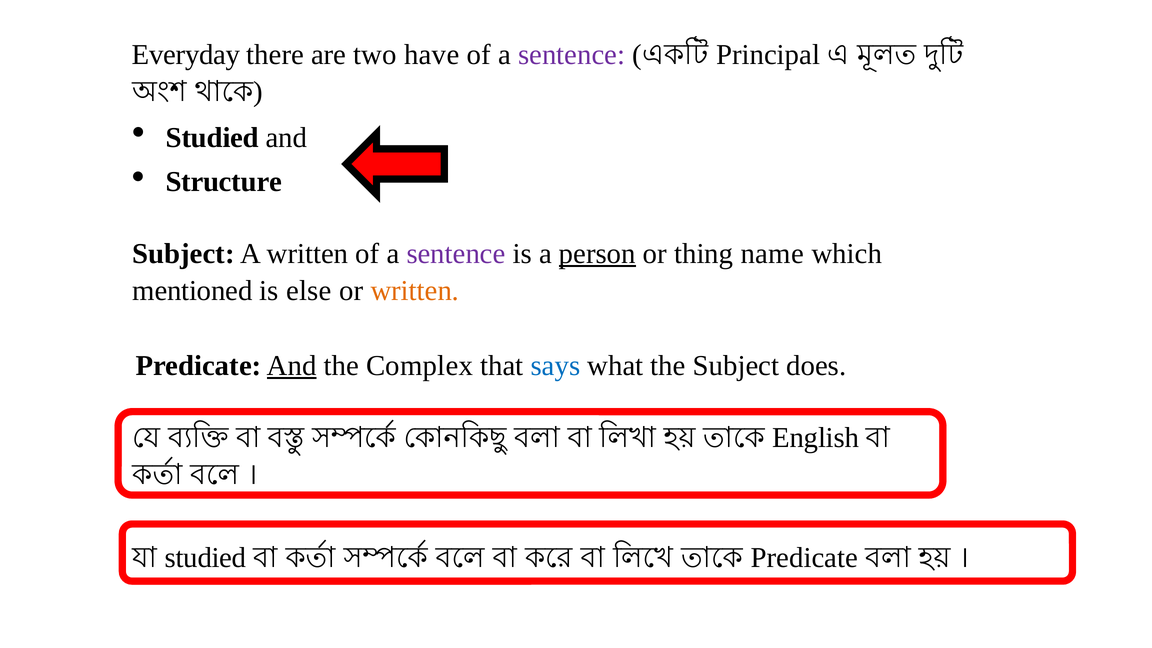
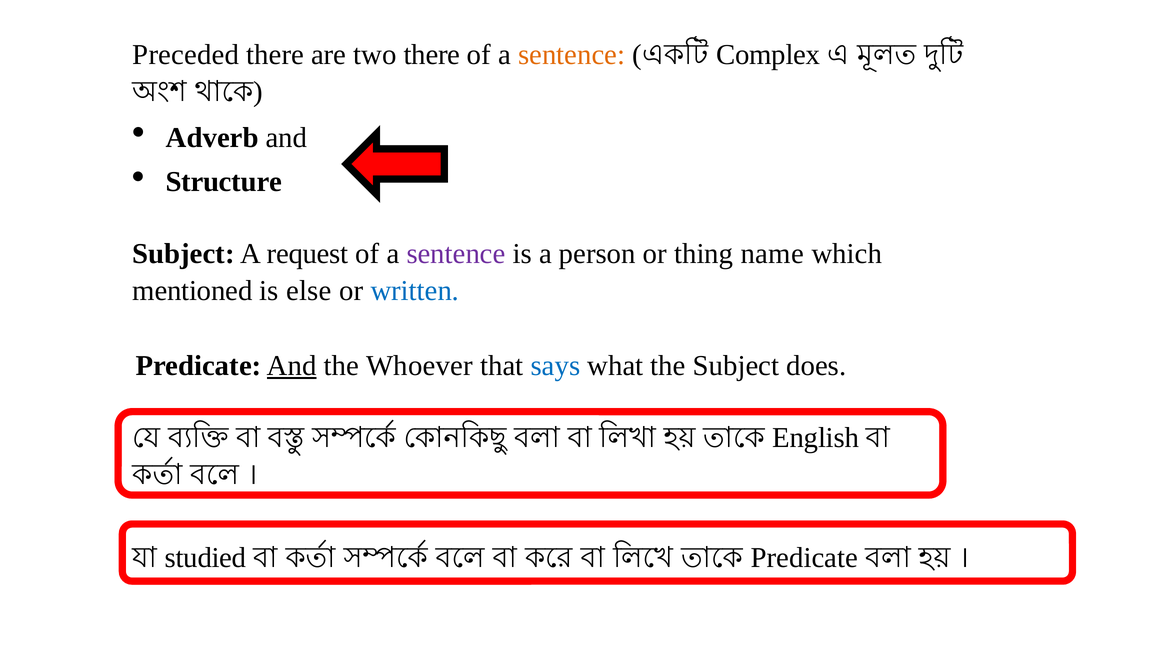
Everyday: Everyday -> Preceded
two have: have -> there
sentence at (572, 55) colour: purple -> orange
Principal: Principal -> Complex
Studied at (212, 138): Studied -> Adverb
A written: written -> request
person underline: present -> none
written at (415, 291) colour: orange -> blue
Complex: Complex -> Whoever
